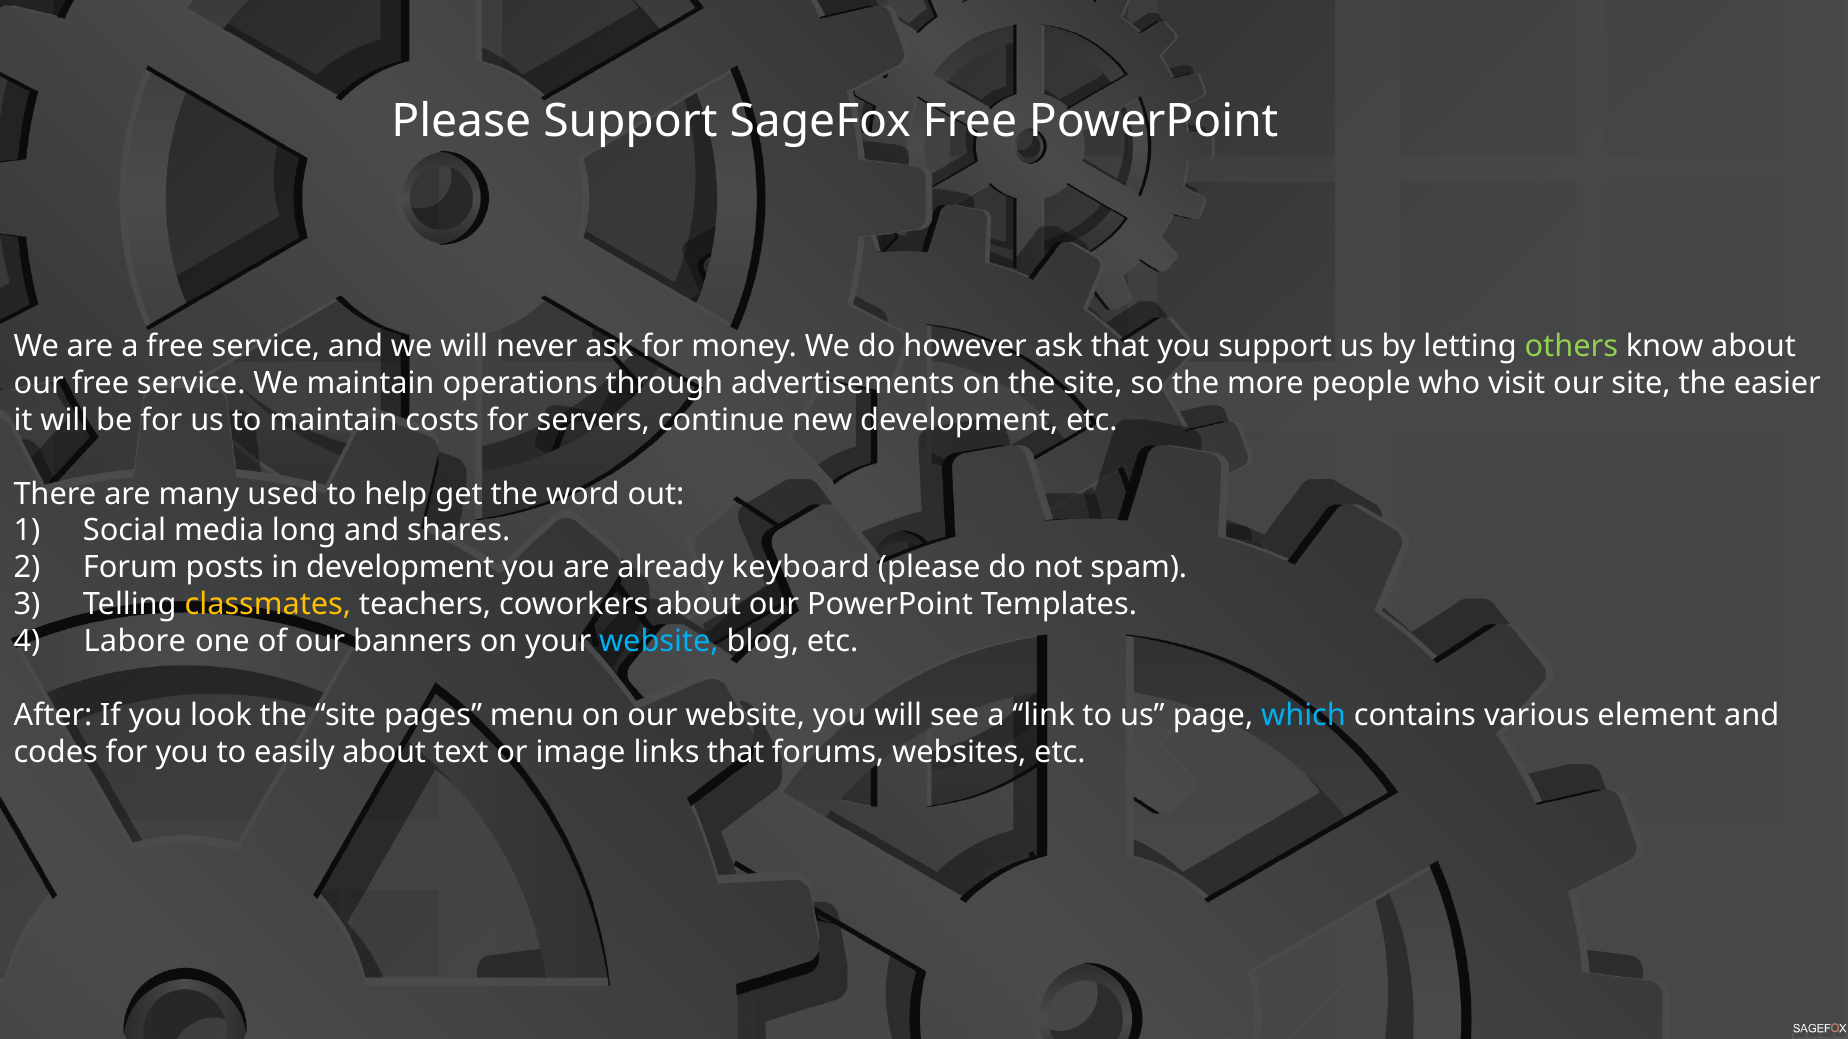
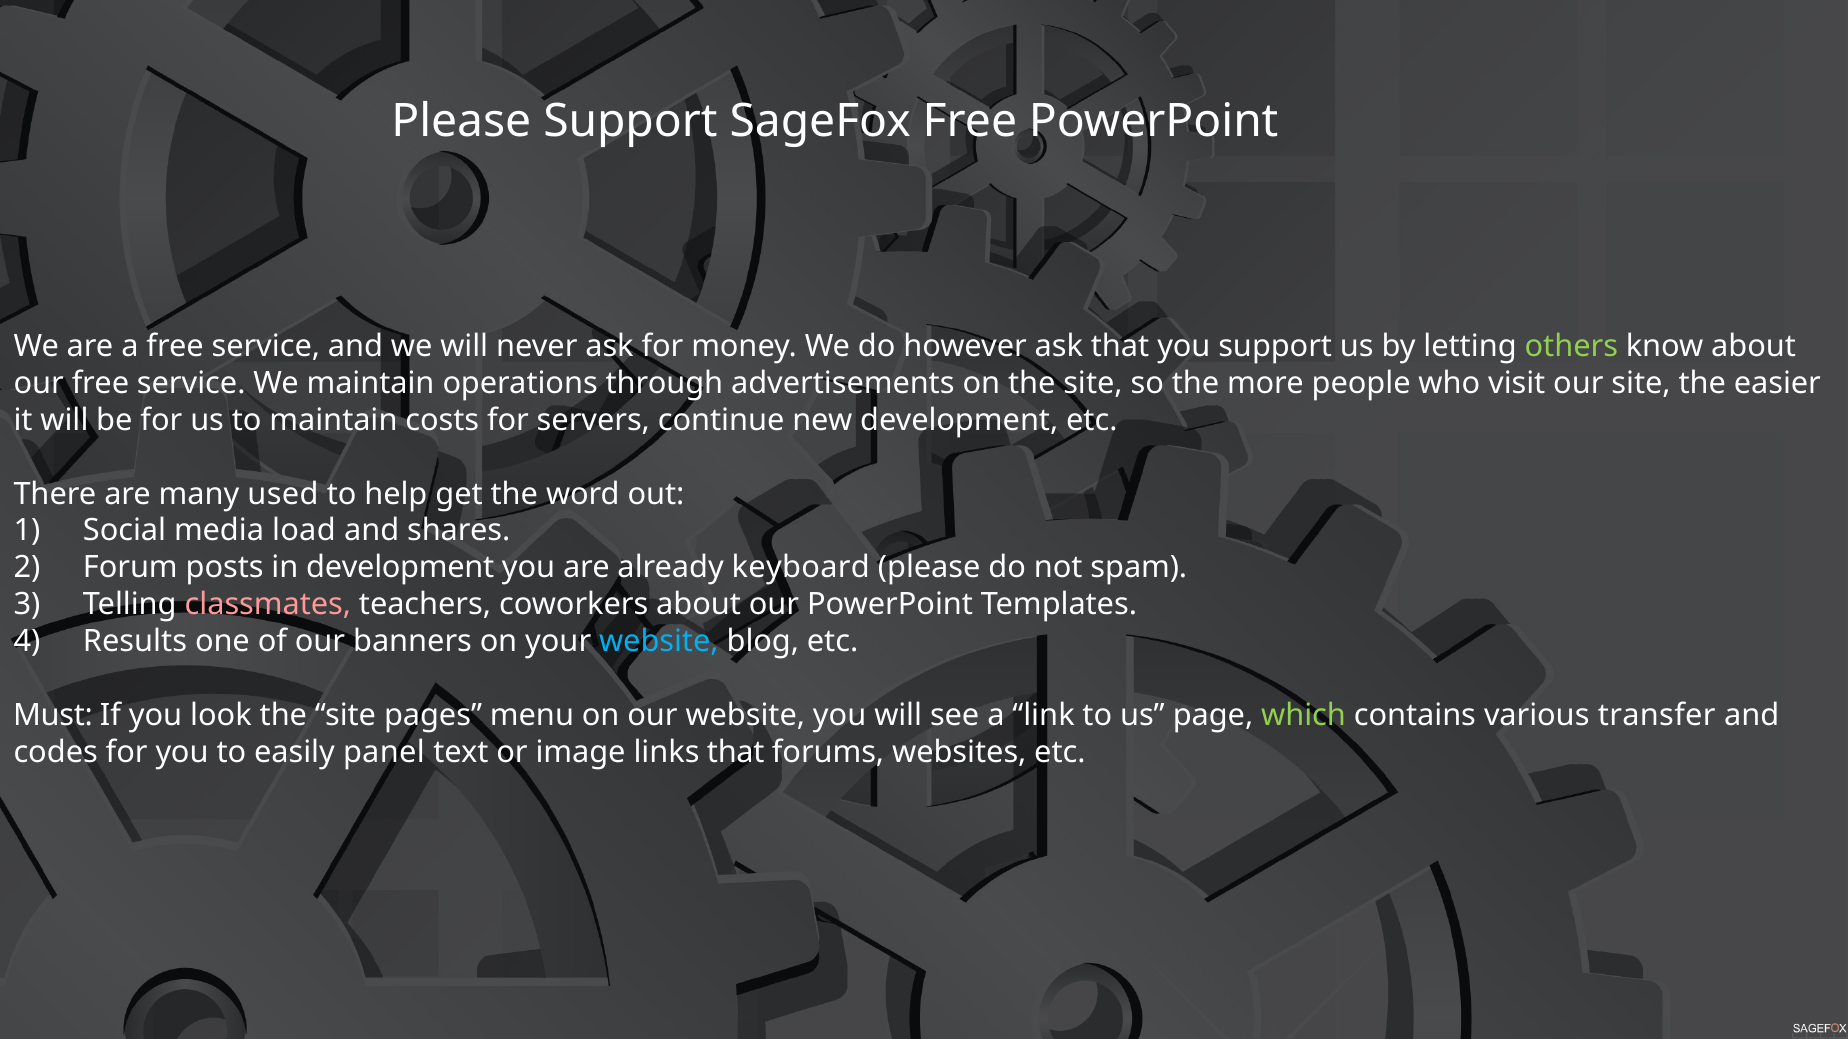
long: long -> load
classmates colour: yellow -> pink
Labore: Labore -> Results
After: After -> Must
which colour: light blue -> light green
element: element -> transfer
easily about: about -> panel
